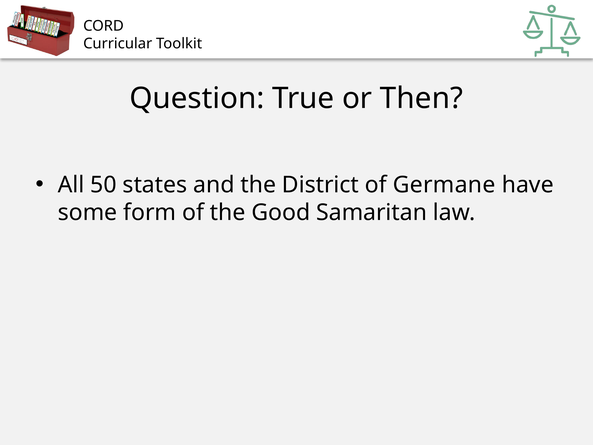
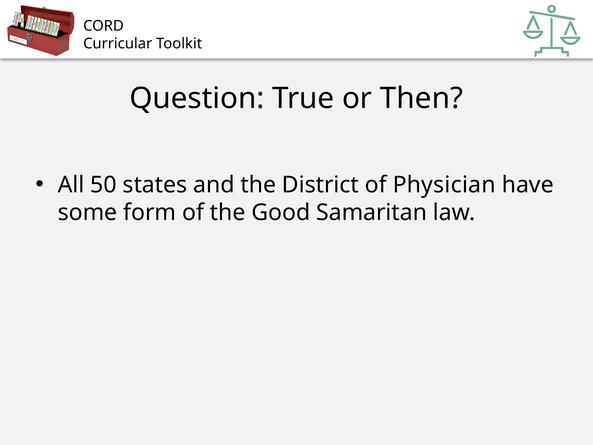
Germane: Germane -> Physician
